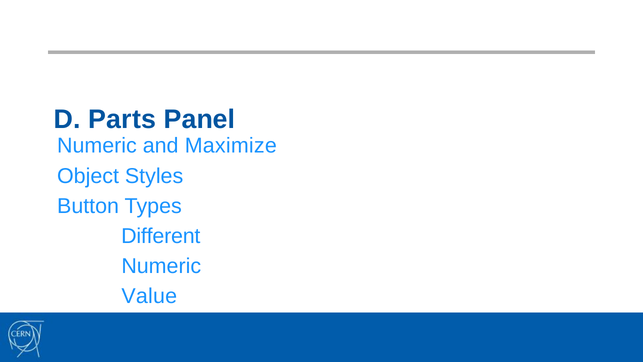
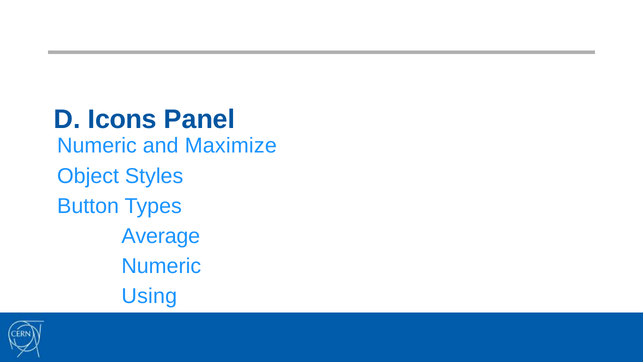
Parts: Parts -> Icons
Different: Different -> Average
Value: Value -> Using
